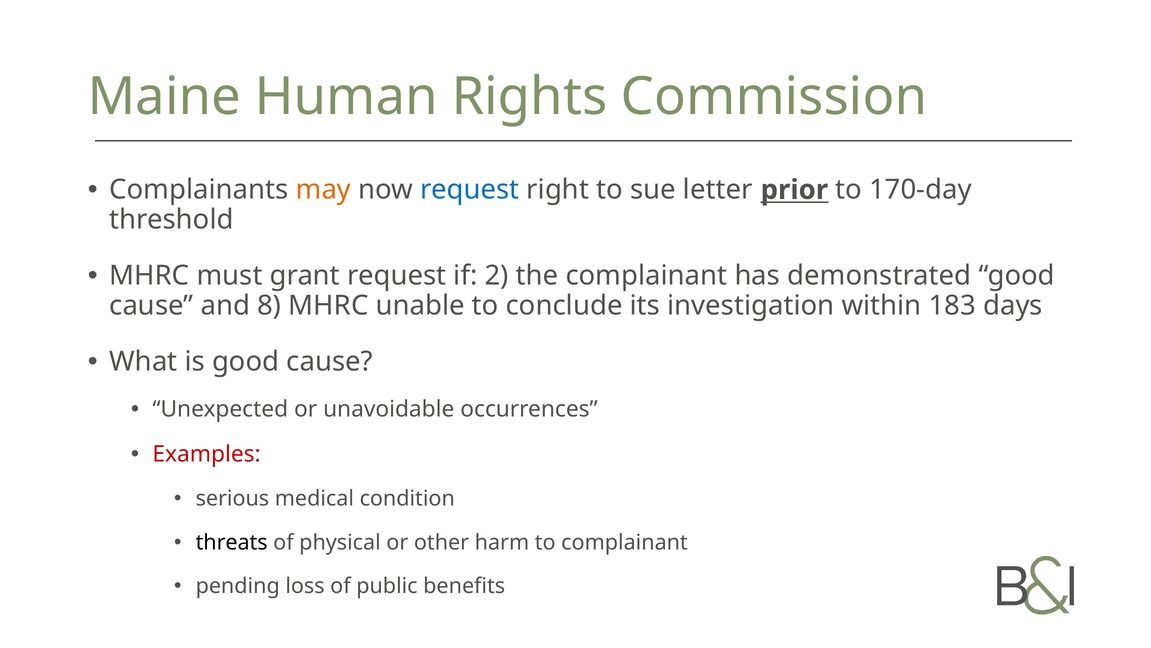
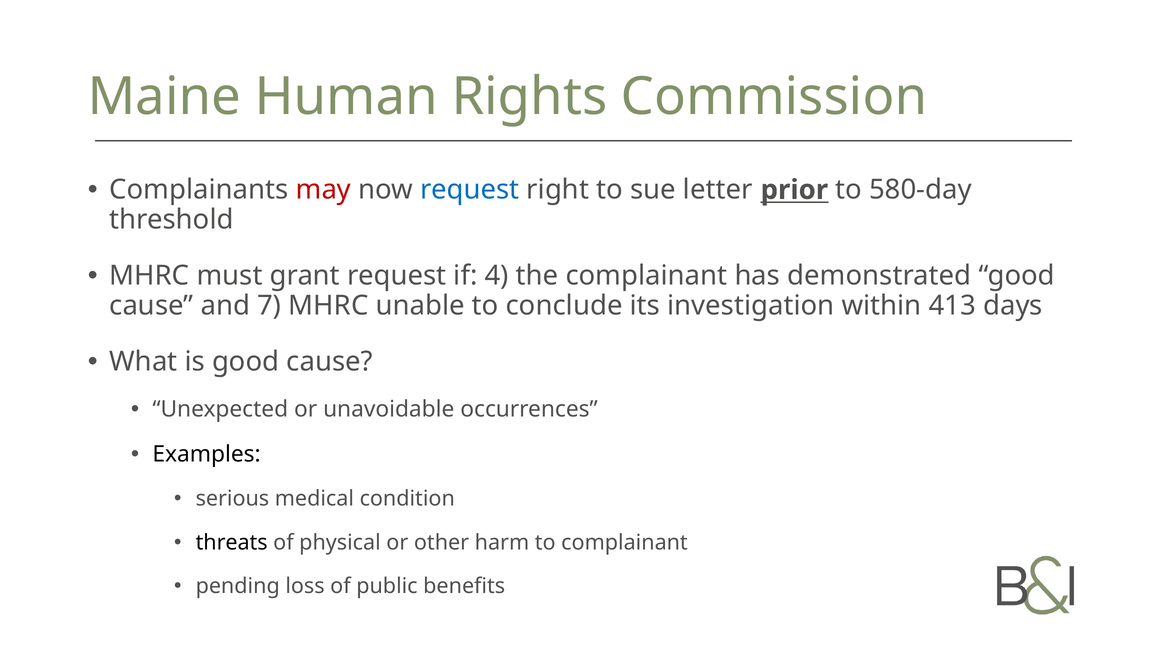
may colour: orange -> red
170-day: 170-day -> 580-day
2: 2 -> 4
8: 8 -> 7
183: 183 -> 413
Examples colour: red -> black
